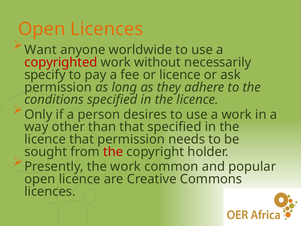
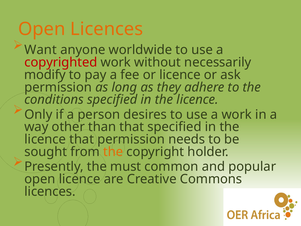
specify: specify -> modify
the at (113, 152) colour: red -> orange
the work: work -> must
